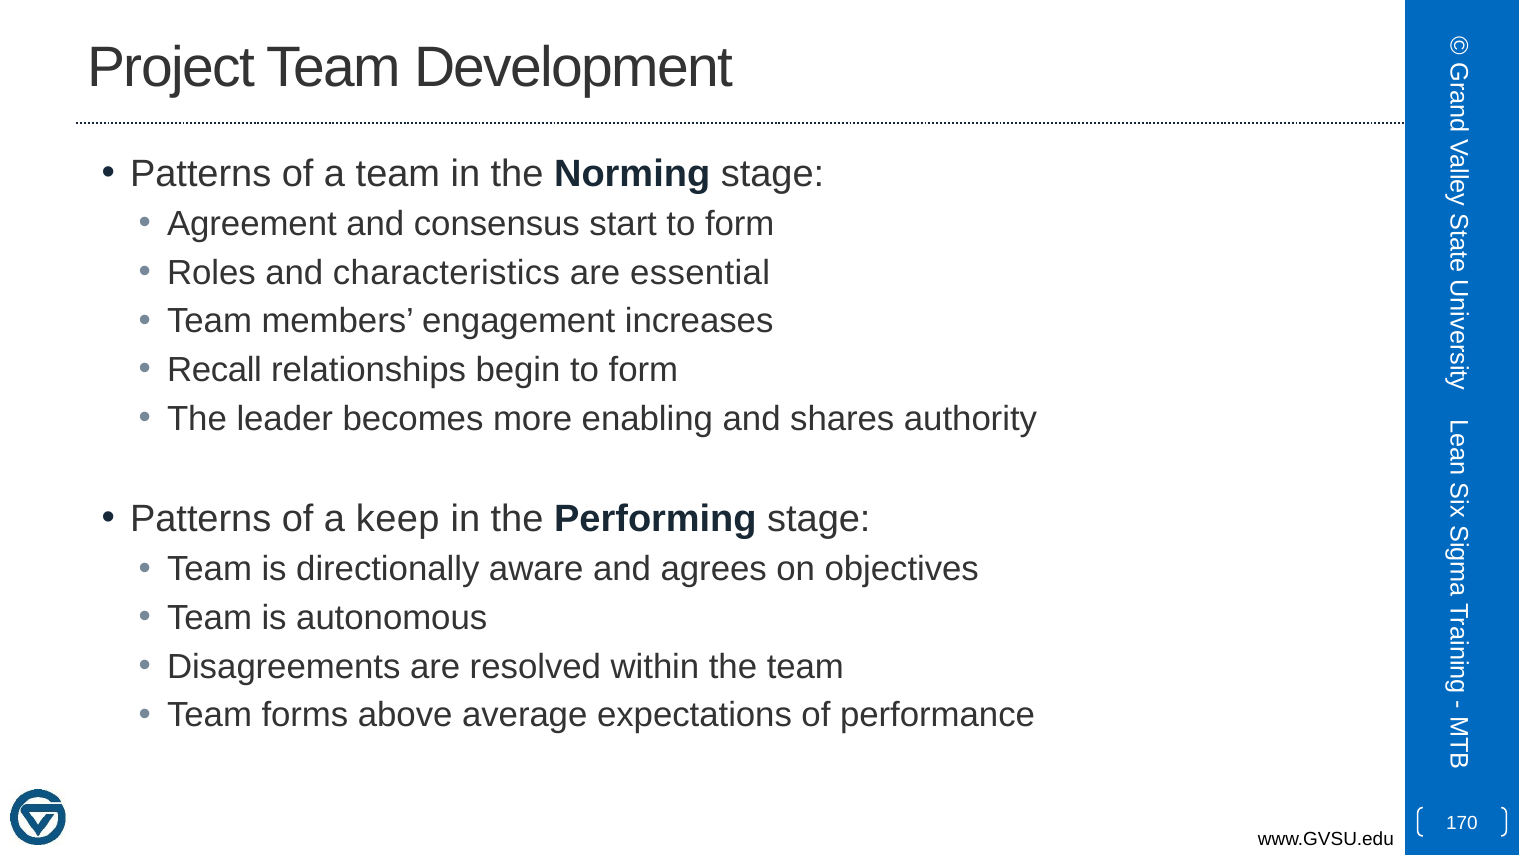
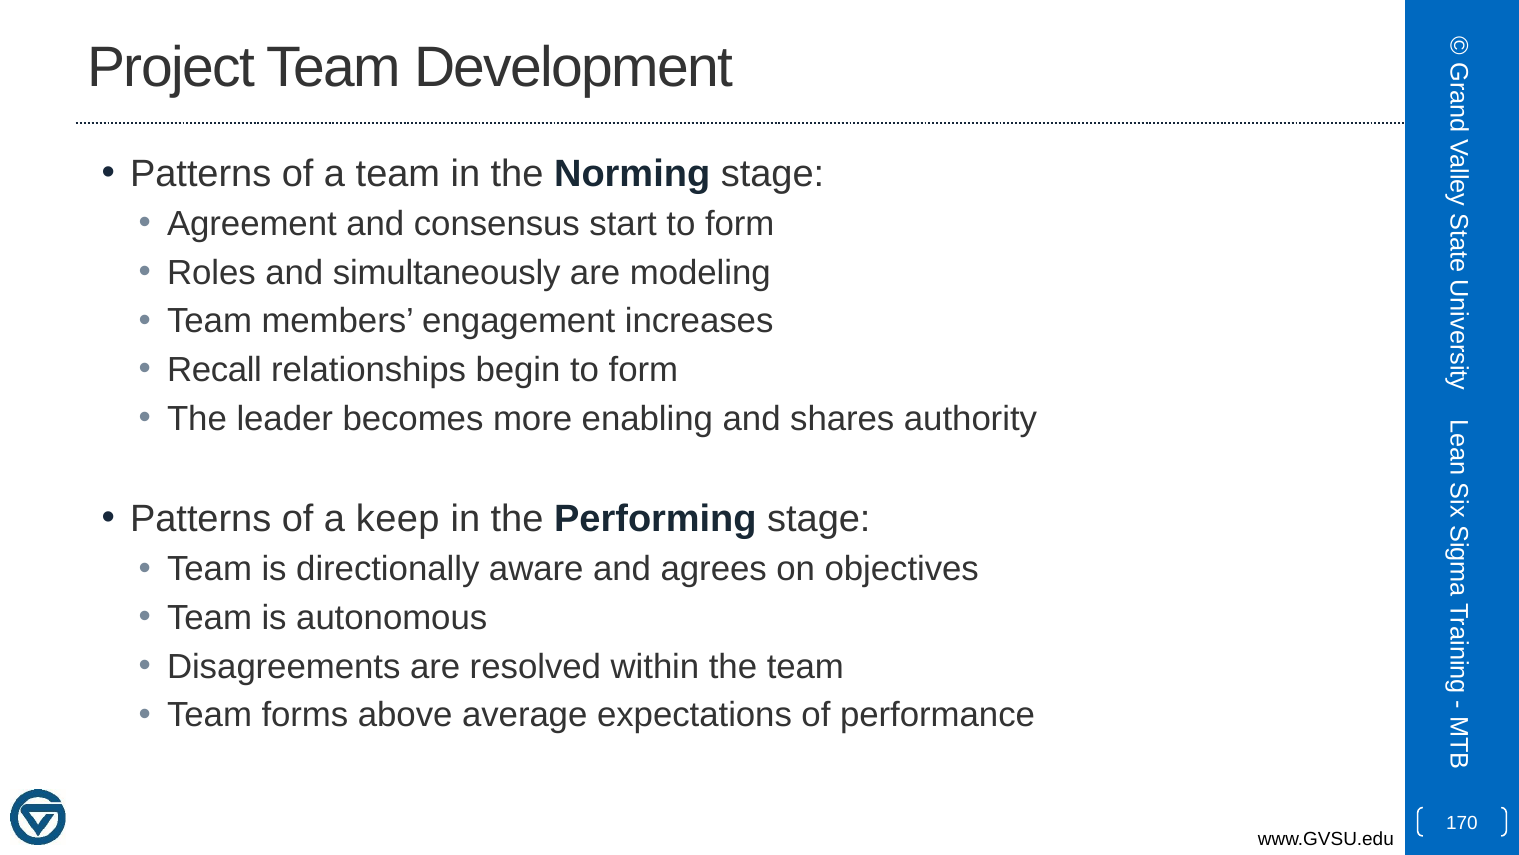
characteristics: characteristics -> simultaneously
essential: essential -> modeling
